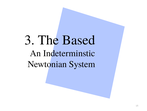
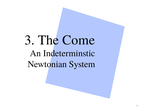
Based: Based -> Come
